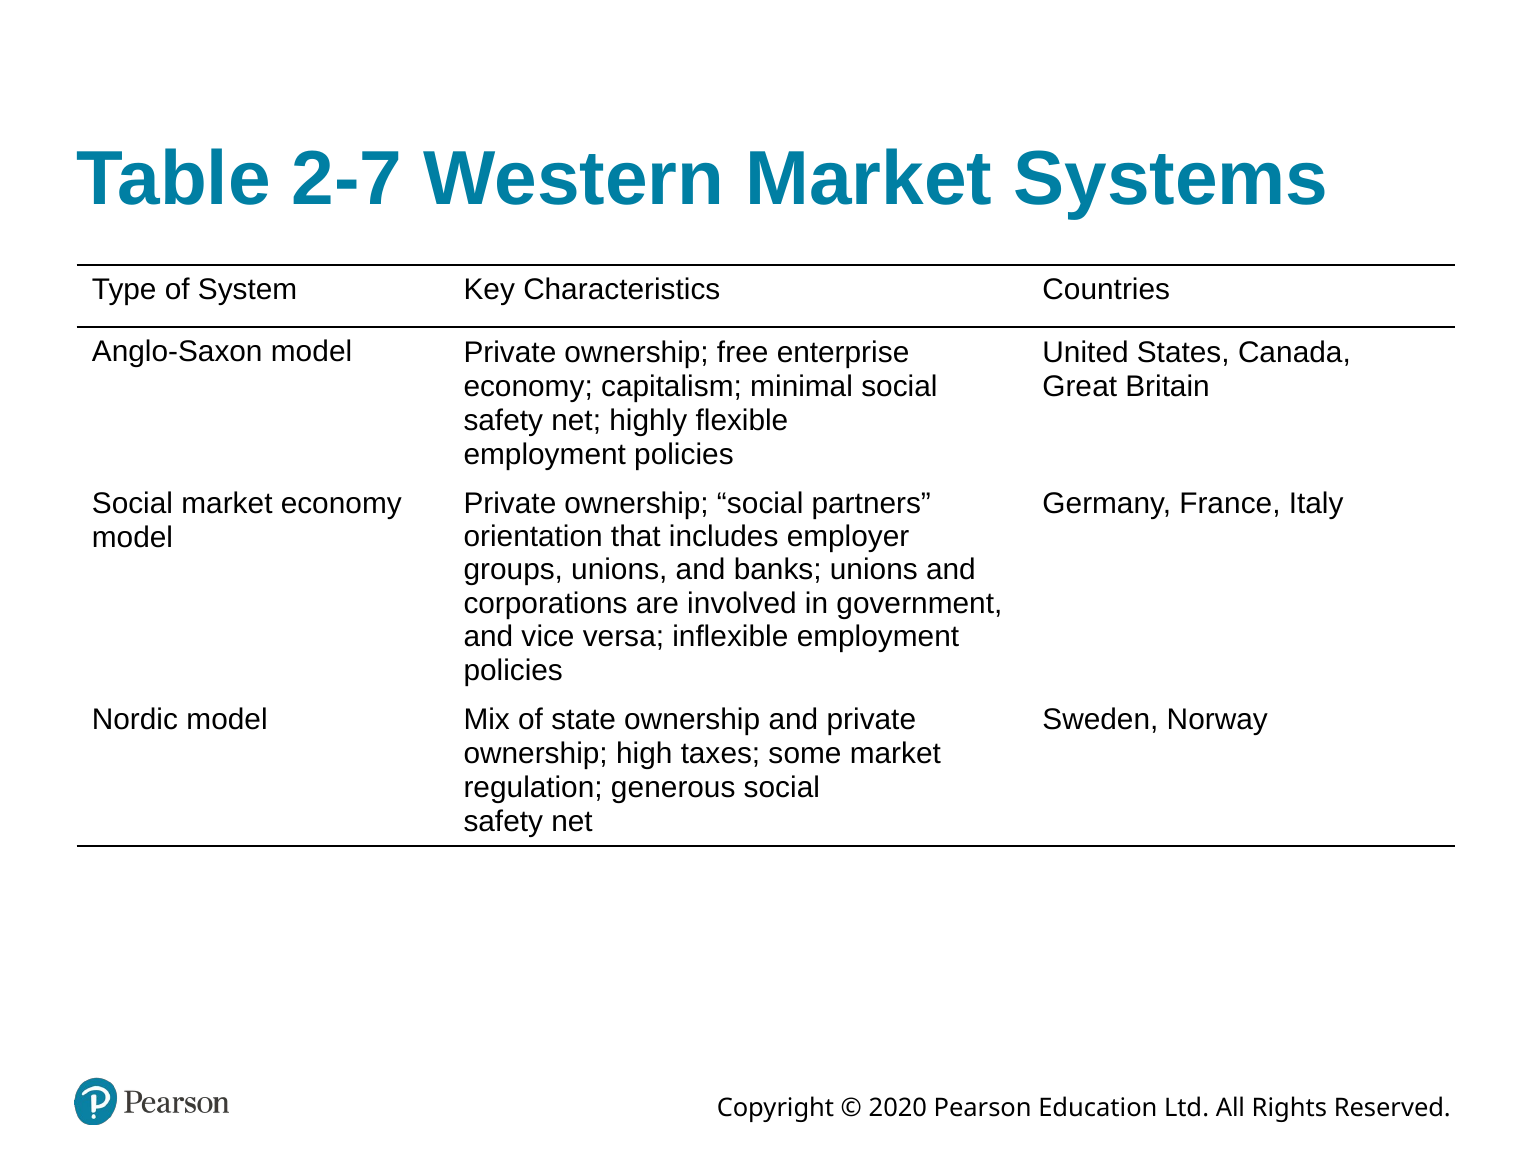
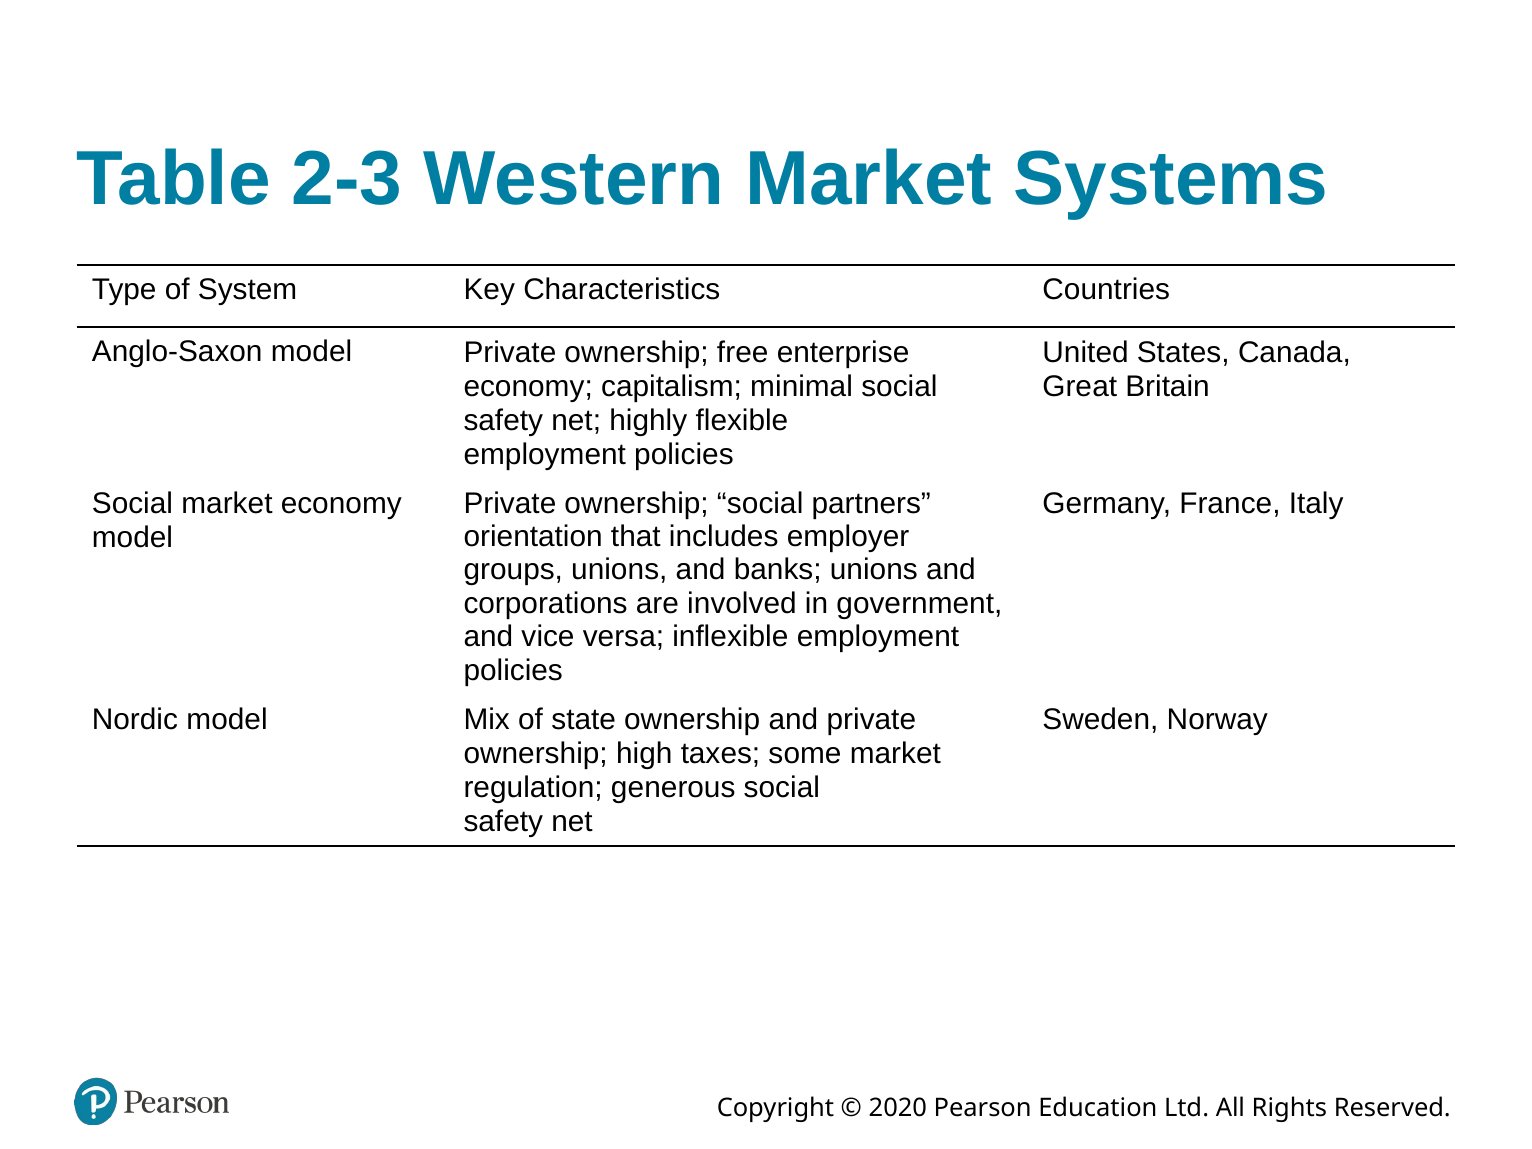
2-7: 2-7 -> 2-3
